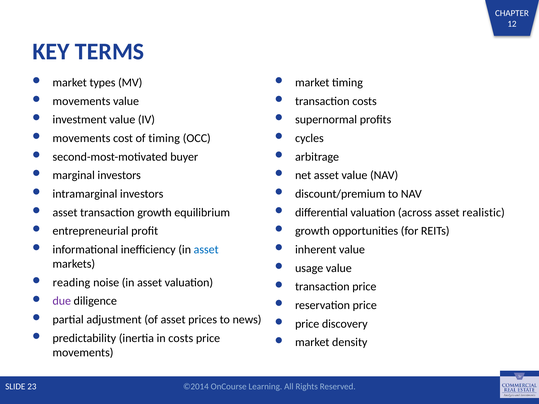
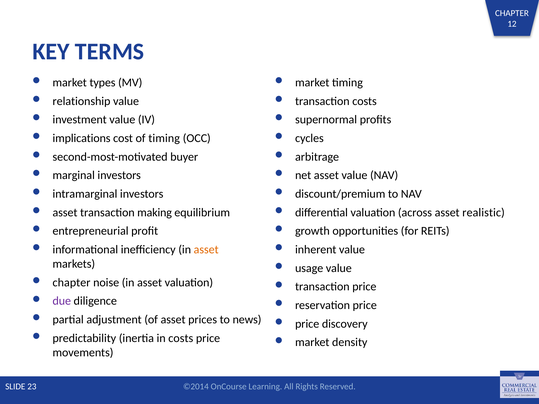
movements at (81, 101): movements -> relationship
movements at (81, 138): movements -> implications
transaction growth: growth -> making
asset at (206, 250) colour: blue -> orange
reading at (71, 283): reading -> chapter
